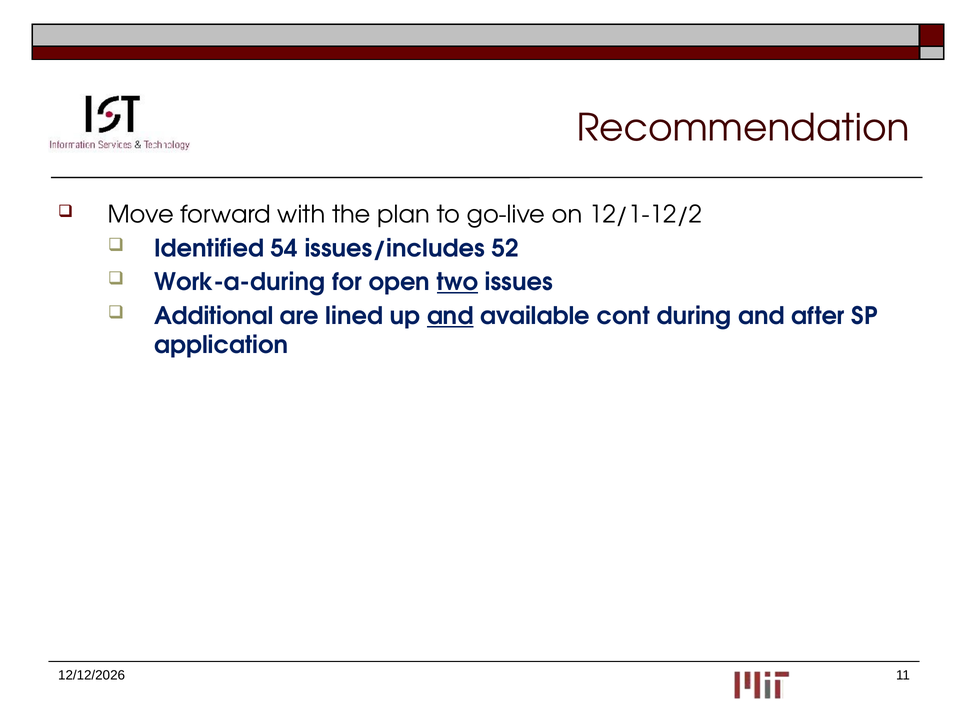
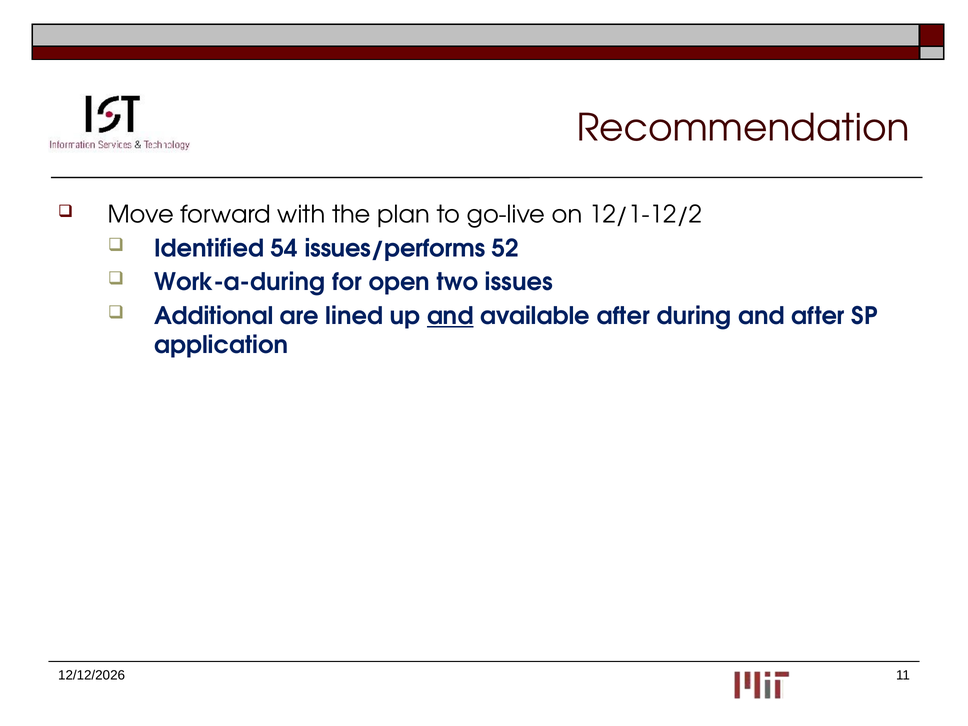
issues/includes: issues/includes -> issues/performs
two underline: present -> none
available cont: cont -> after
